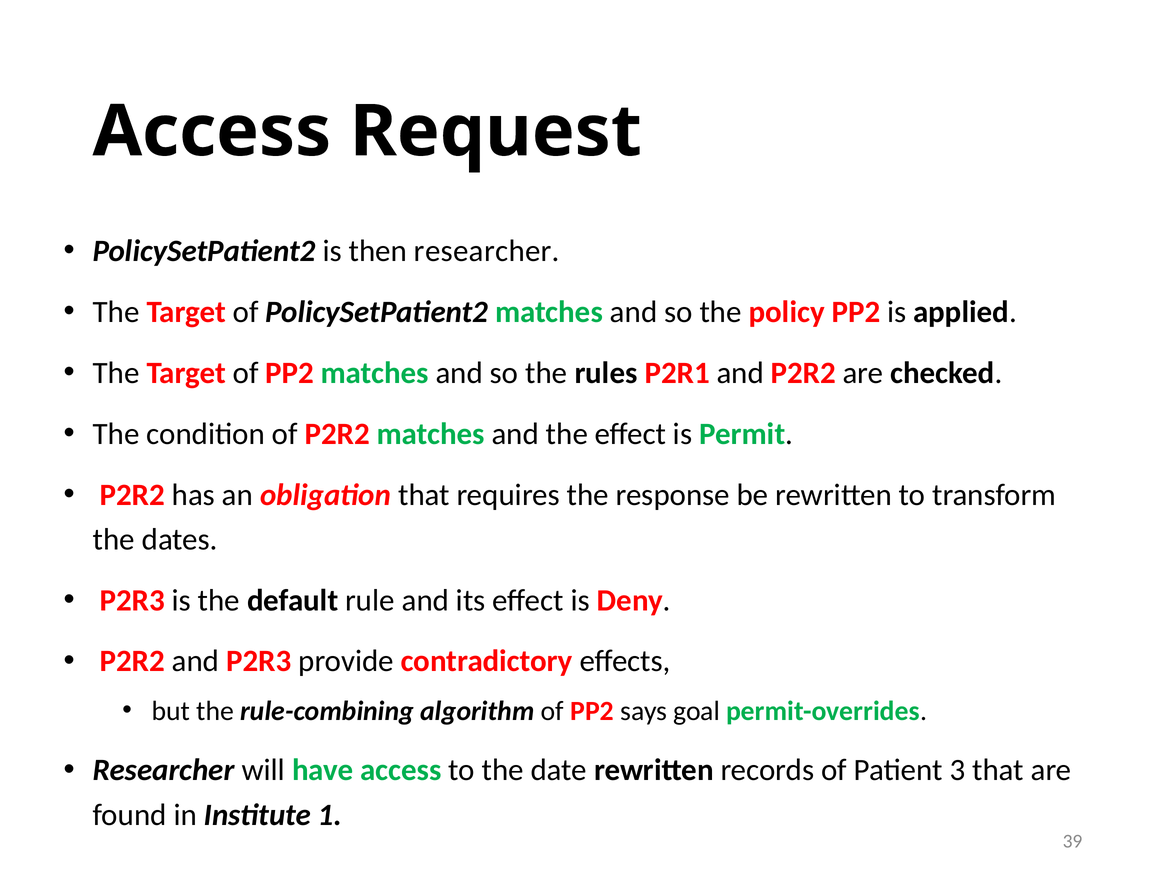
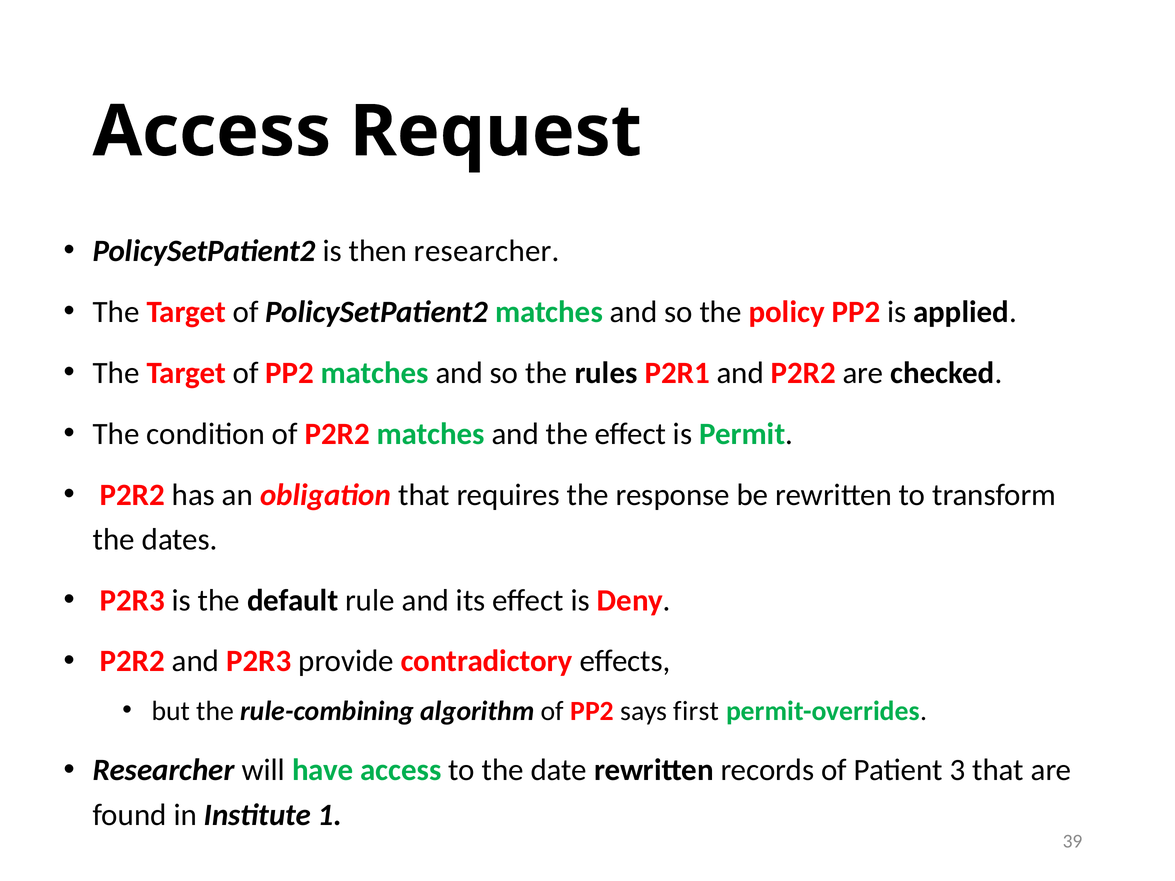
goal: goal -> first
